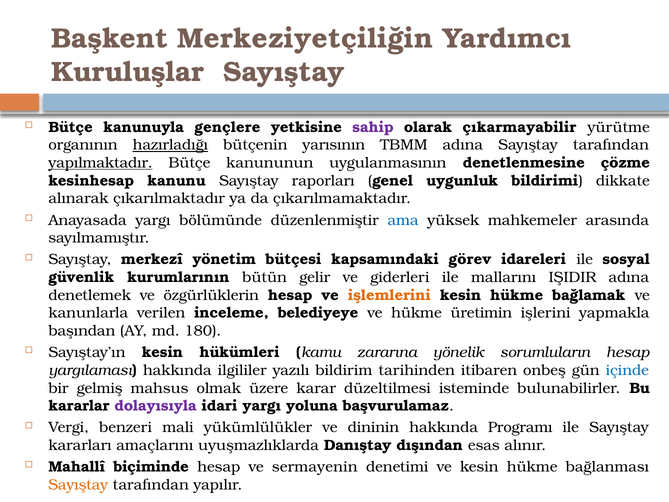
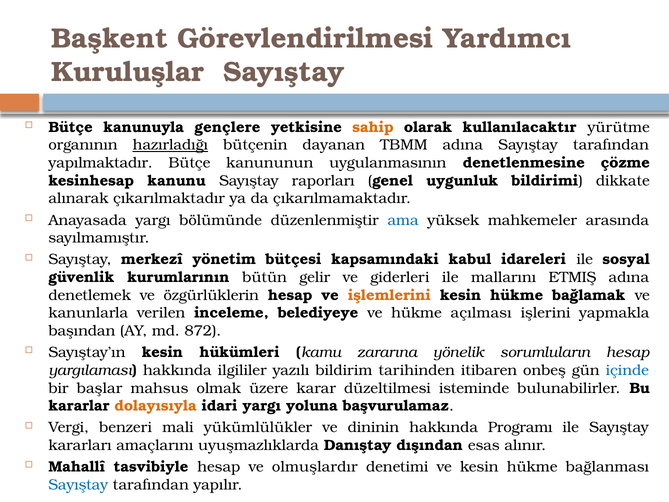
Merkeziyetçiliğin: Merkeziyetçiliğin -> Görevlendirilmesi
sahip colour: purple -> orange
çıkarmayabilir: çıkarmayabilir -> kullanılacaktır
yarısının: yarısının -> dayanan
yapılmaktadır underline: present -> none
görev: görev -> kabul
IŞIDIR: IŞIDIR -> ETMIŞ
üretimin: üretimin -> açılması
180: 180 -> 872
gelmiş: gelmiş -> başlar
dolayısıyla colour: purple -> orange
biçiminde: biçiminde -> tasvibiyle
sermayenin: sermayenin -> olmuşlardır
Sayıştay at (78, 484) colour: orange -> blue
